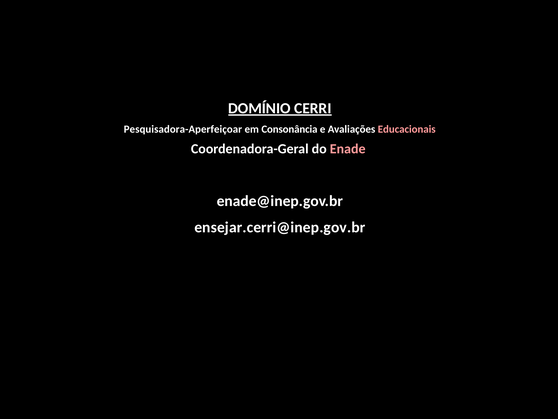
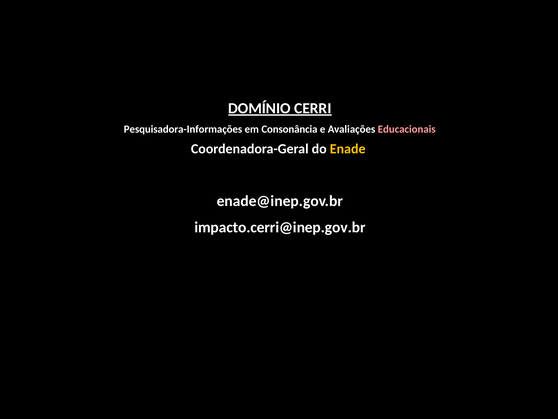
Pesquisadora-Aperfeiçoar: Pesquisadora-Aperfeiçoar -> Pesquisadora-Informações
Enade colour: pink -> yellow
ensejar.cerri@inep.gov.br: ensejar.cerri@inep.gov.br -> impacto.cerri@inep.gov.br
